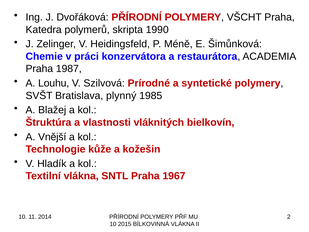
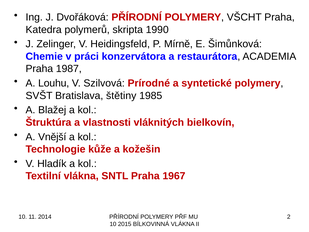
Méně: Méně -> Mírně
plynný: plynný -> štětiny
